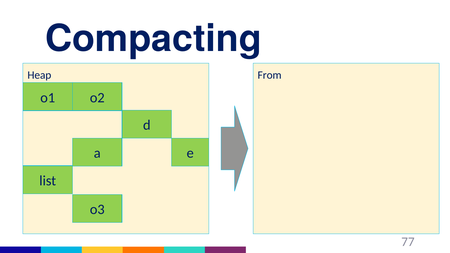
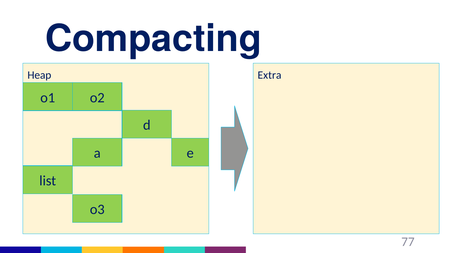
From: From -> Extra
